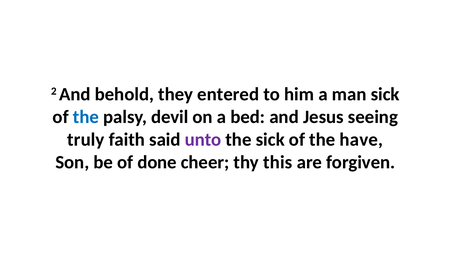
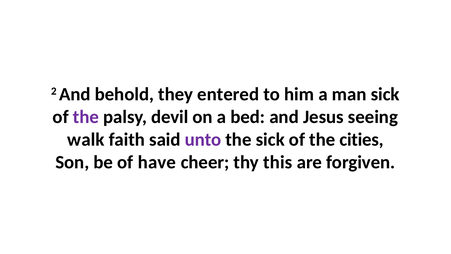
the at (86, 117) colour: blue -> purple
truly: truly -> walk
have: have -> cities
done: done -> have
